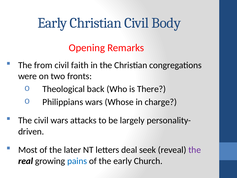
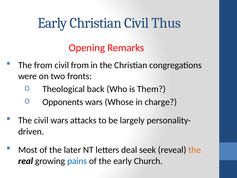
Body: Body -> Thus
civil faith: faith -> from
There: There -> Them
Philippians: Philippians -> Opponents
the at (195, 150) colour: purple -> orange
